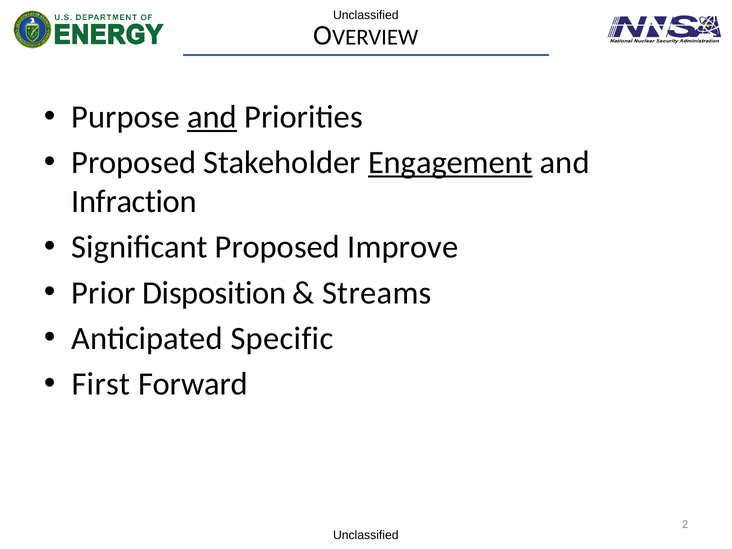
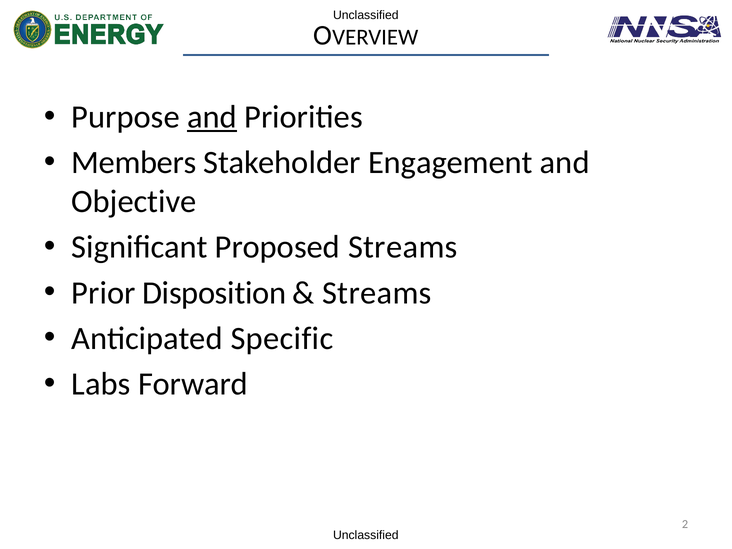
Proposed at (134, 163): Proposed -> Members
Engagement underline: present -> none
Infraction: Infraction -> Objective
Proposed Improve: Improve -> Streams
First: First -> Labs
